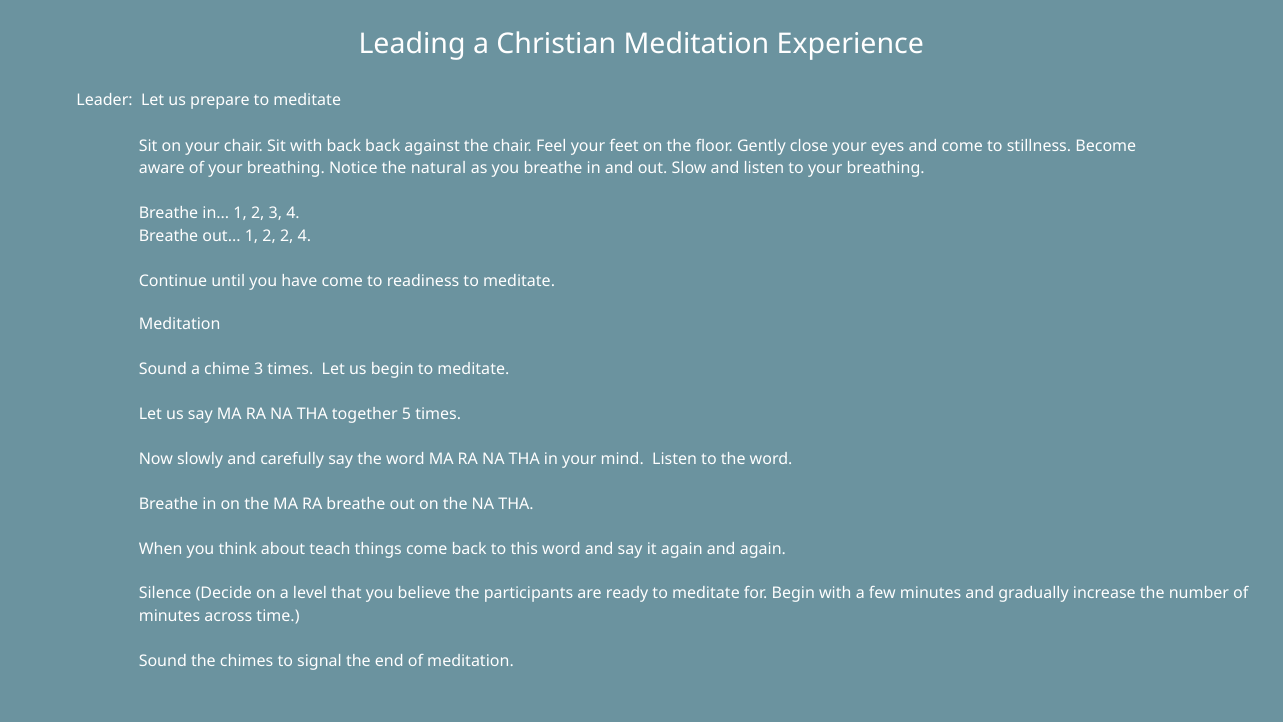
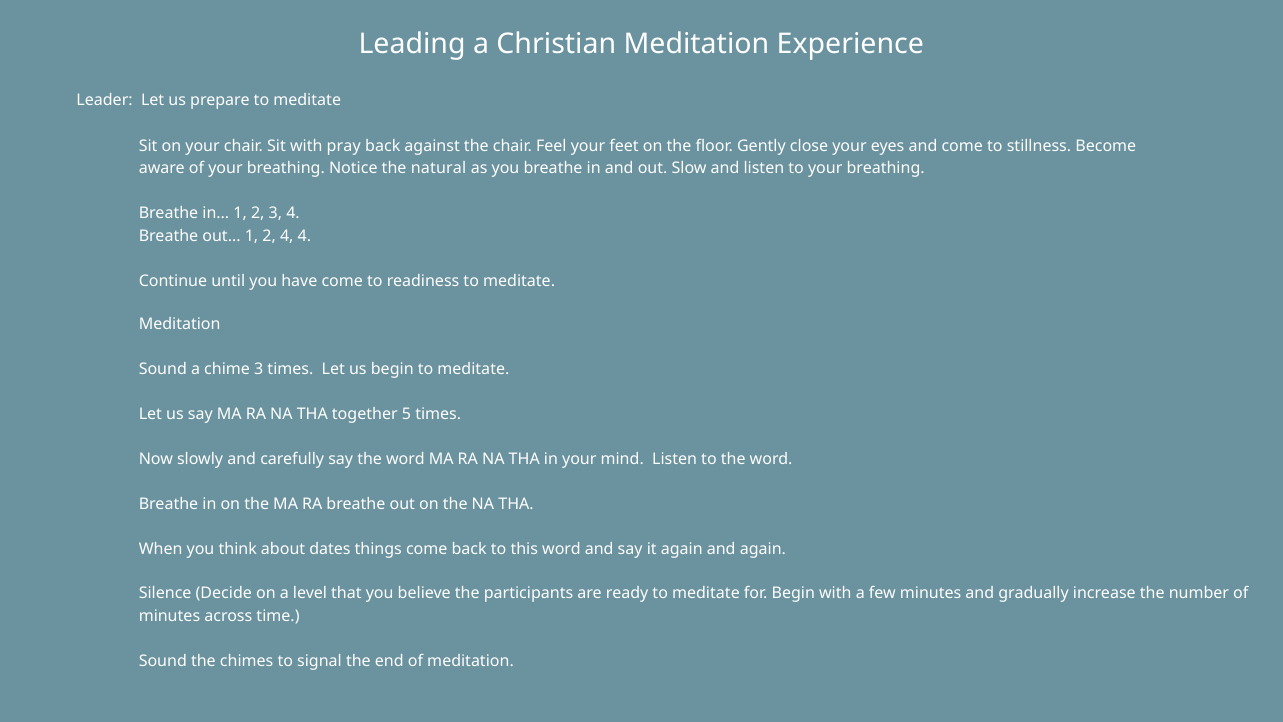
with back: back -> pray
2 2: 2 -> 4
teach: teach -> dates
